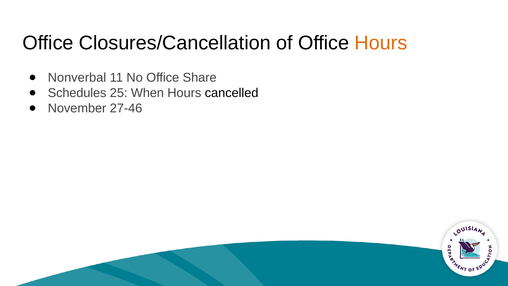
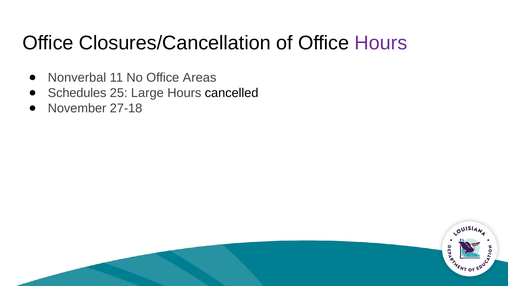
Hours at (381, 43) colour: orange -> purple
Share: Share -> Areas
When: When -> Large
27-46: 27-46 -> 27-18
